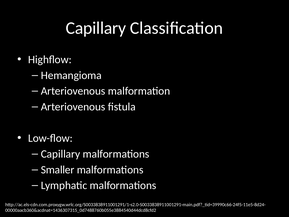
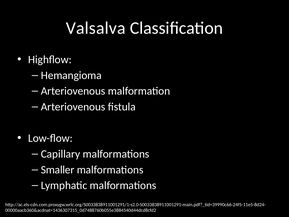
Capillary at (96, 28): Capillary -> Valsalva
